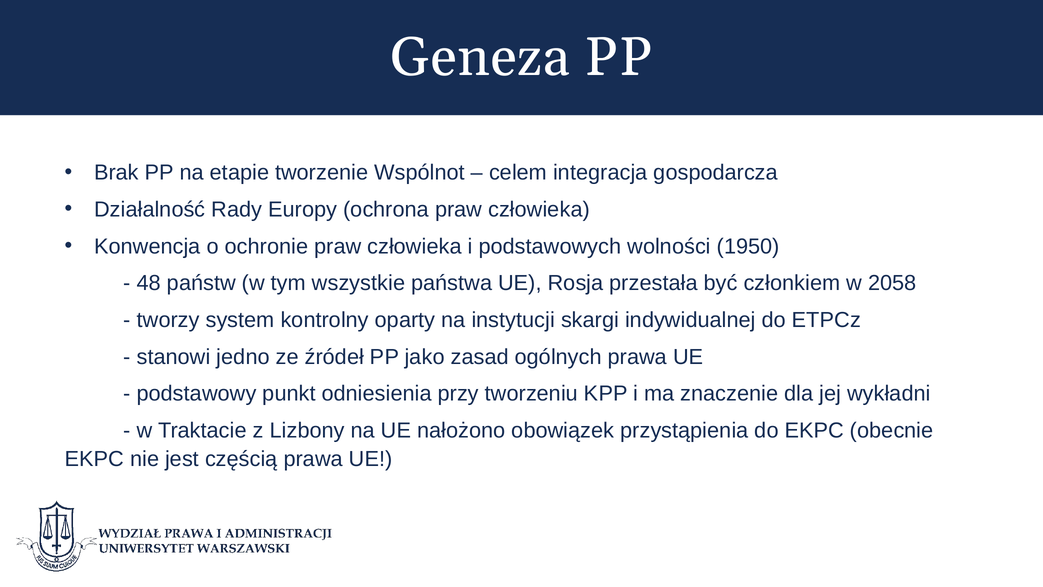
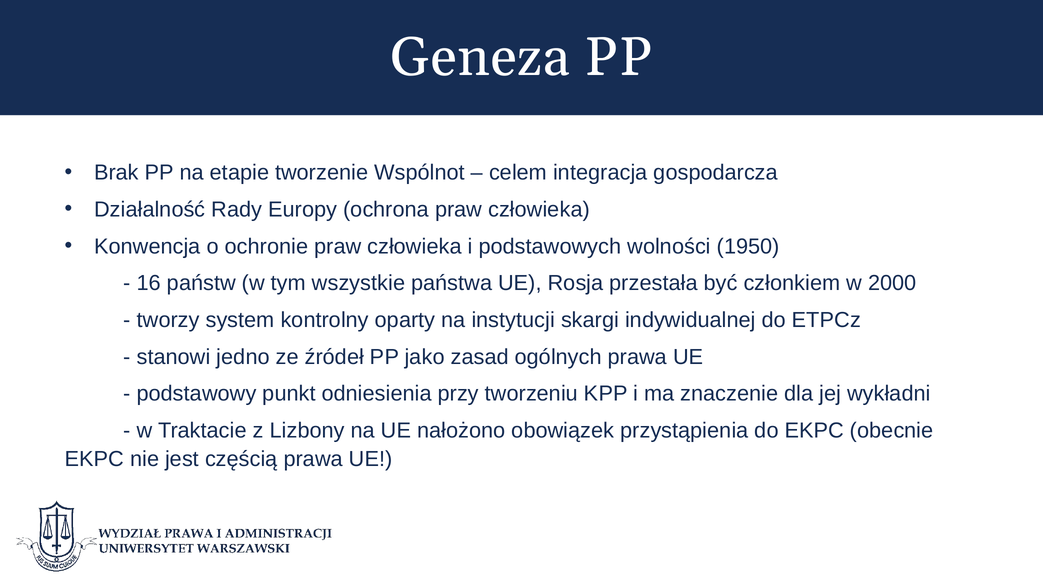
48: 48 -> 16
2058: 2058 -> 2000
